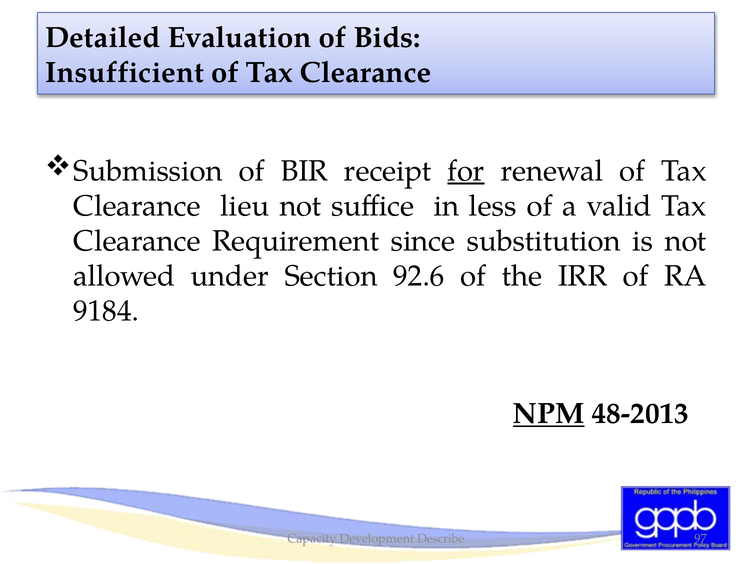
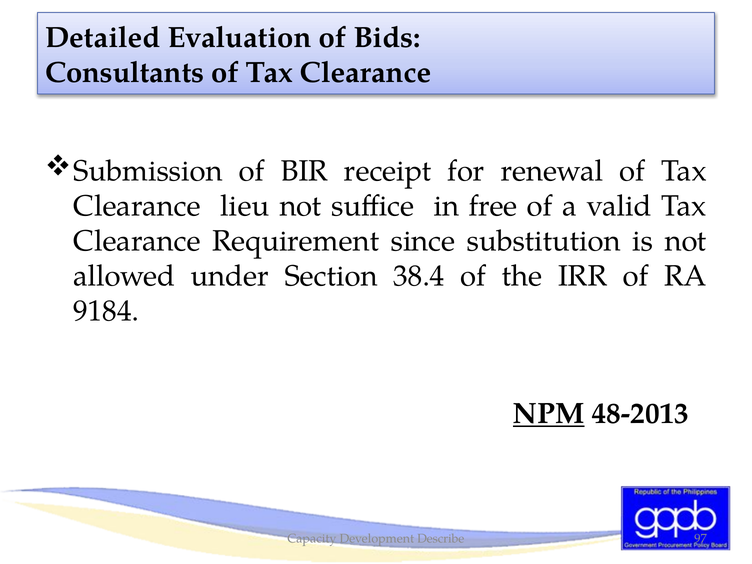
Insufficient: Insufficient -> Consultants
for underline: present -> none
less: less -> free
92.6: 92.6 -> 38.4
